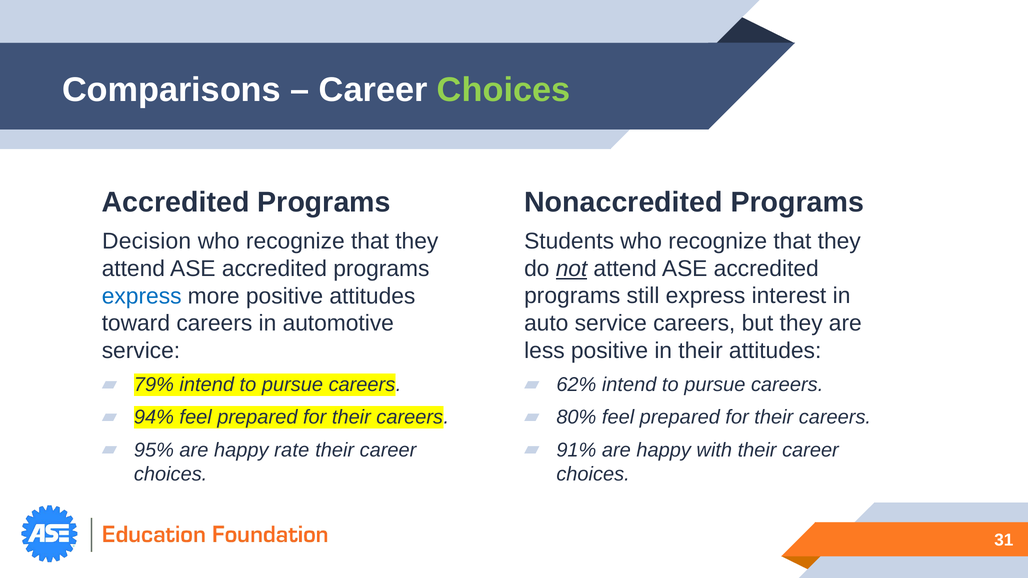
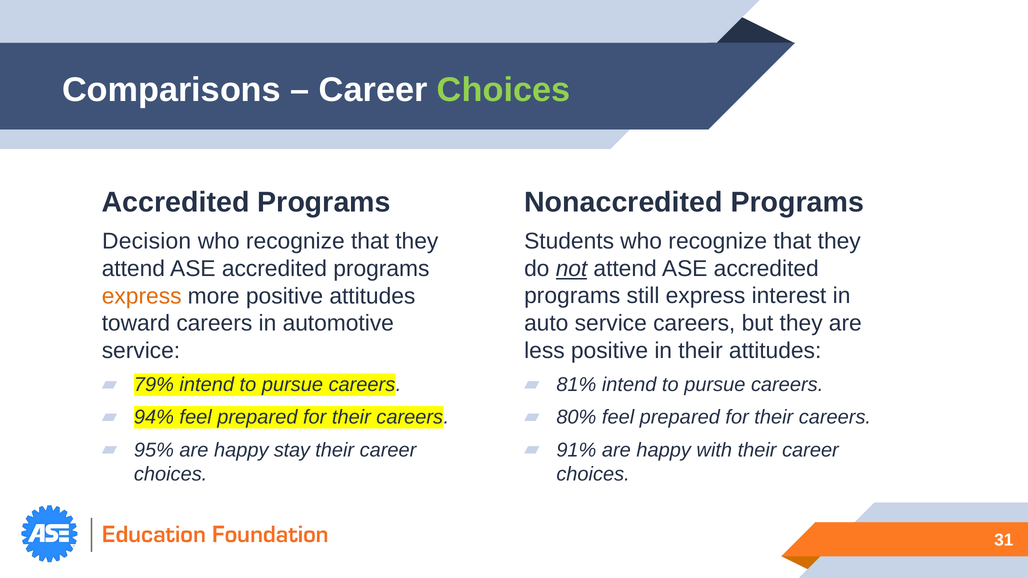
express at (142, 296) colour: blue -> orange
62%: 62% -> 81%
rate: rate -> stay
